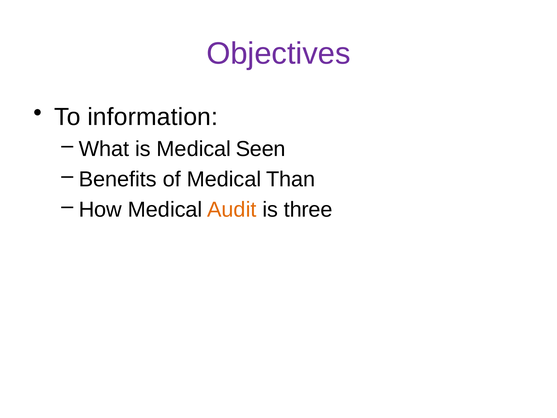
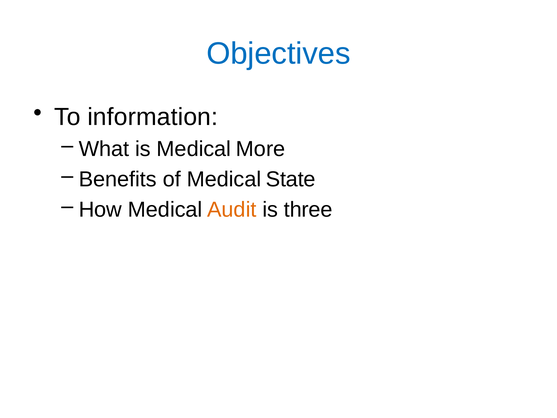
Objectives colour: purple -> blue
Seen: Seen -> More
Than: Than -> State
